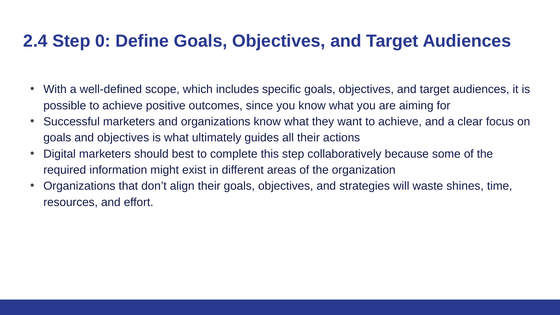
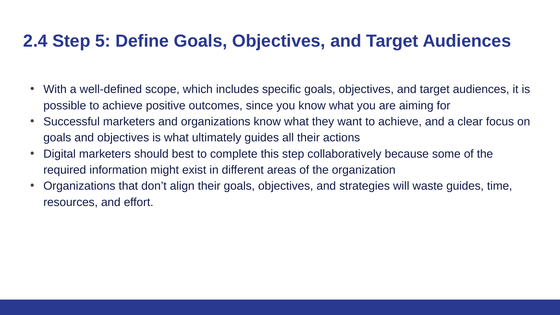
0: 0 -> 5
waste shines: shines -> guides
